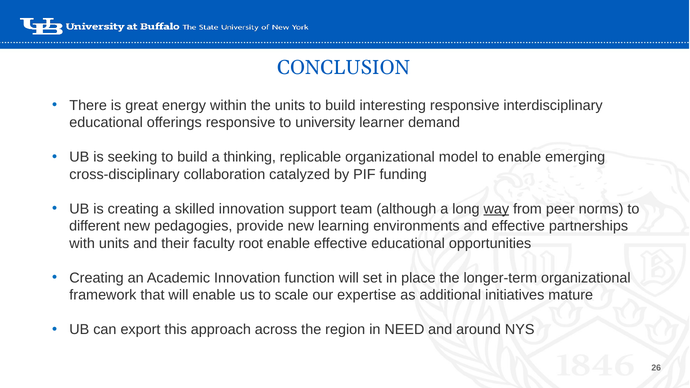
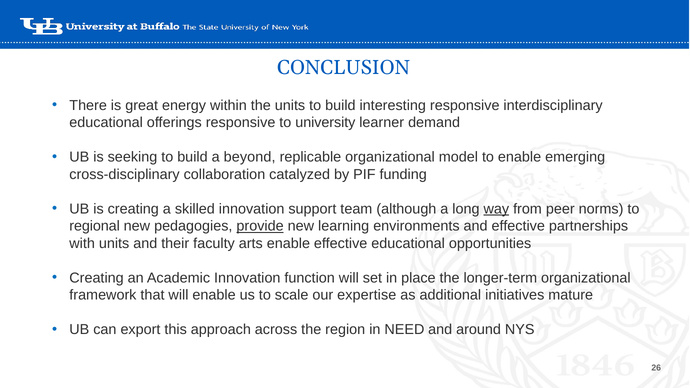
thinking: thinking -> beyond
different: different -> regional
provide underline: none -> present
root: root -> arts
